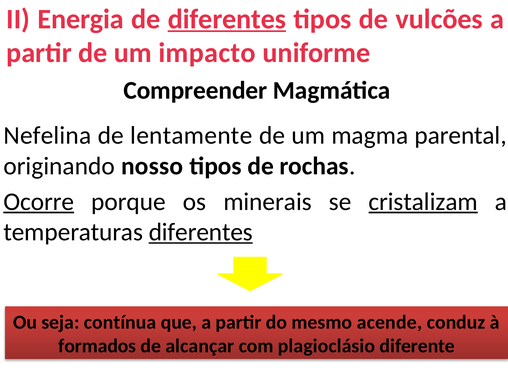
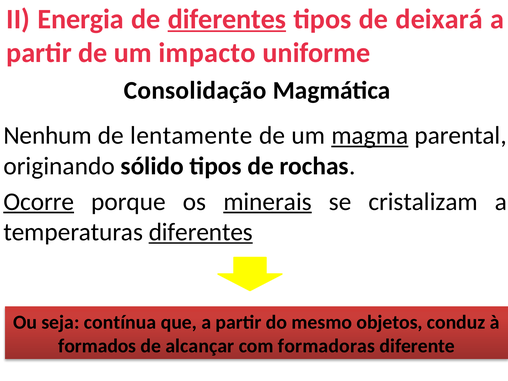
vulcões: vulcões -> deixará
Compreender: Compreender -> Consolidação
Nefelina: Nefelina -> Nenhum
magma underline: none -> present
nosso: nosso -> sólido
minerais underline: none -> present
cristalizam underline: present -> none
acende: acende -> objetos
plagioclásio: plagioclásio -> formadoras
